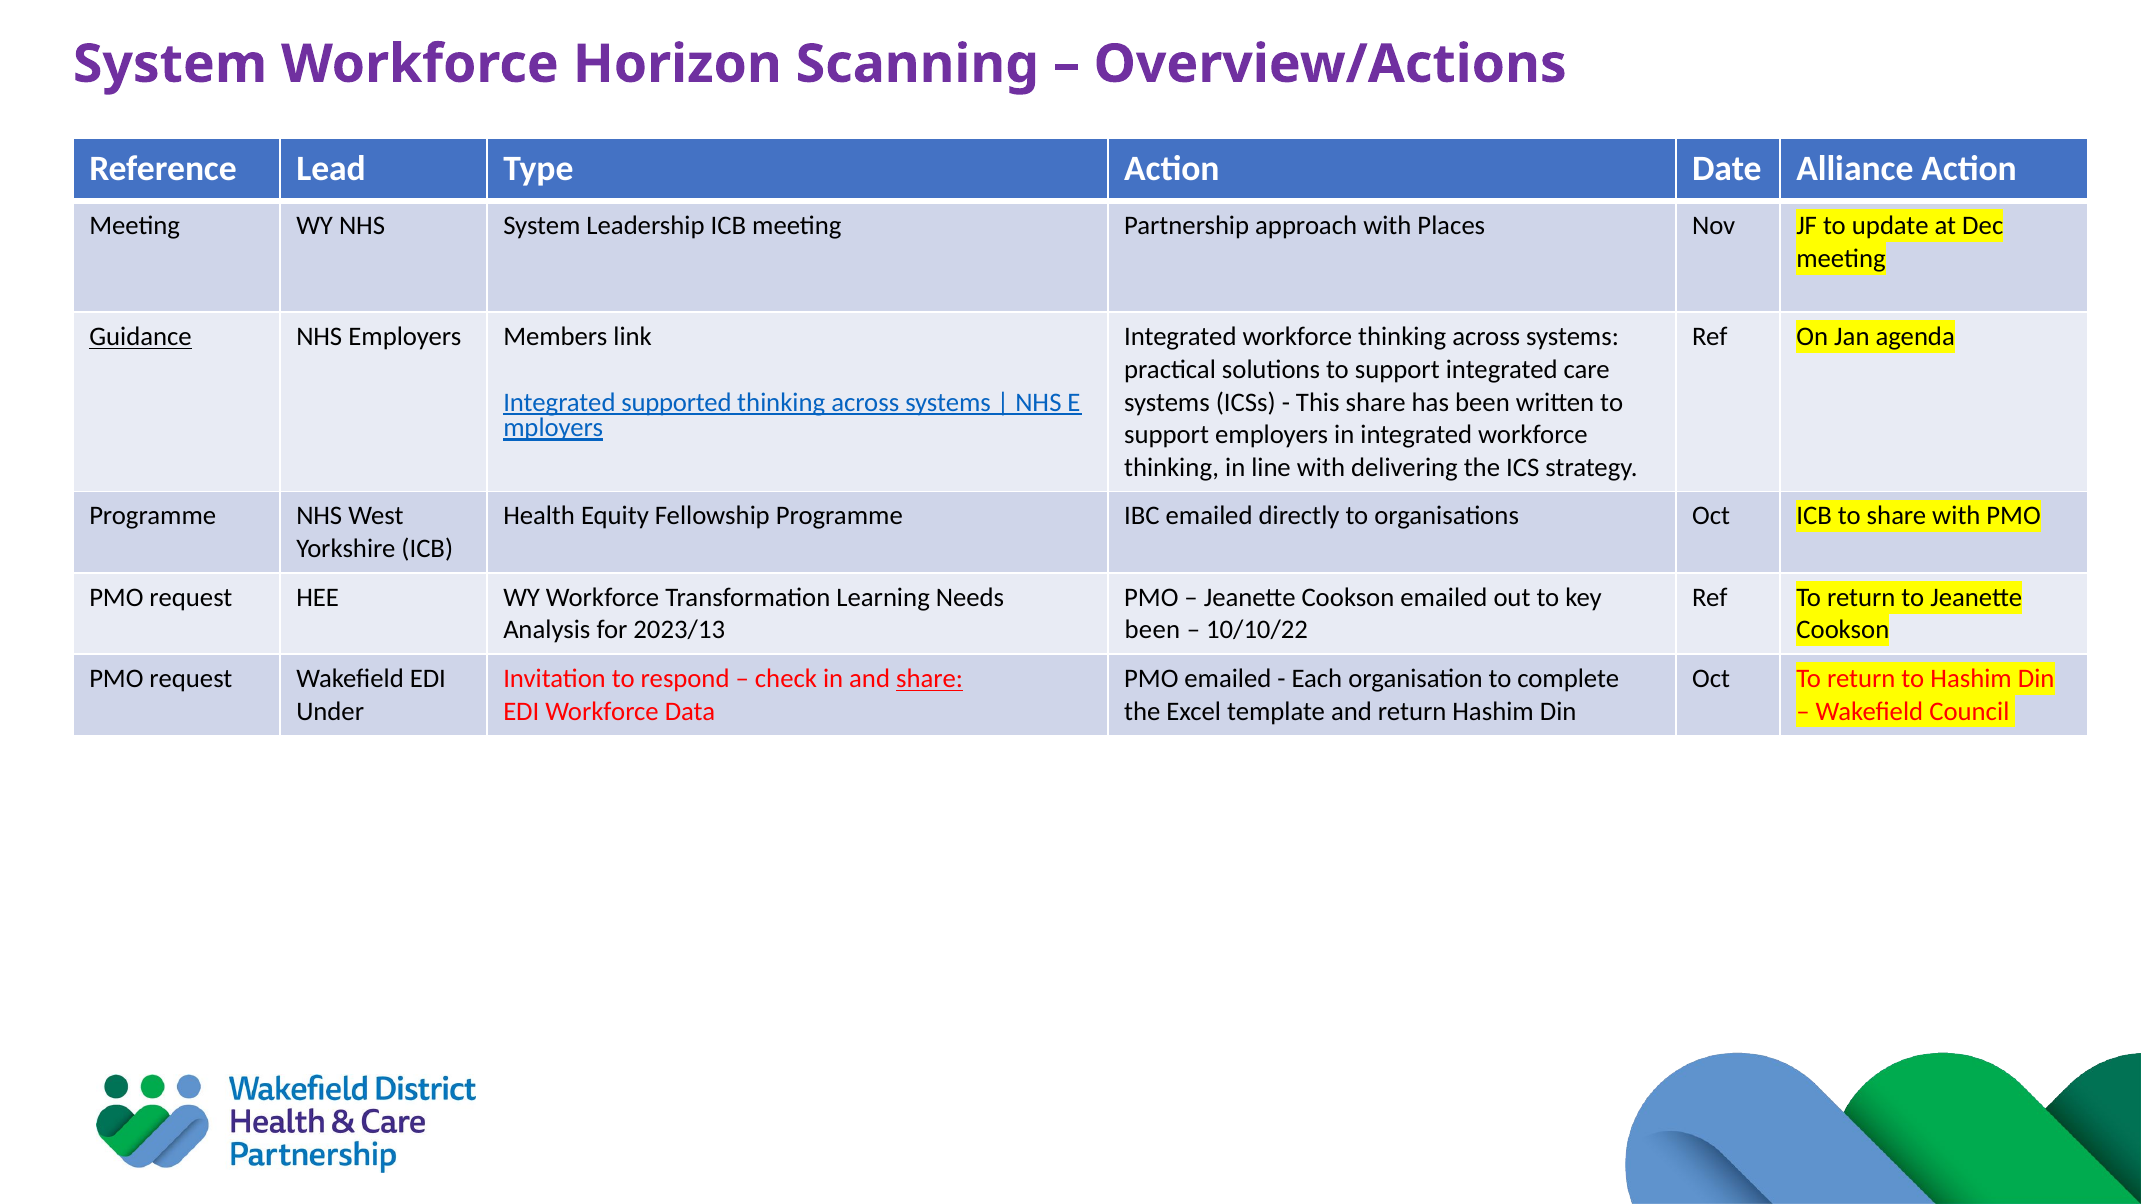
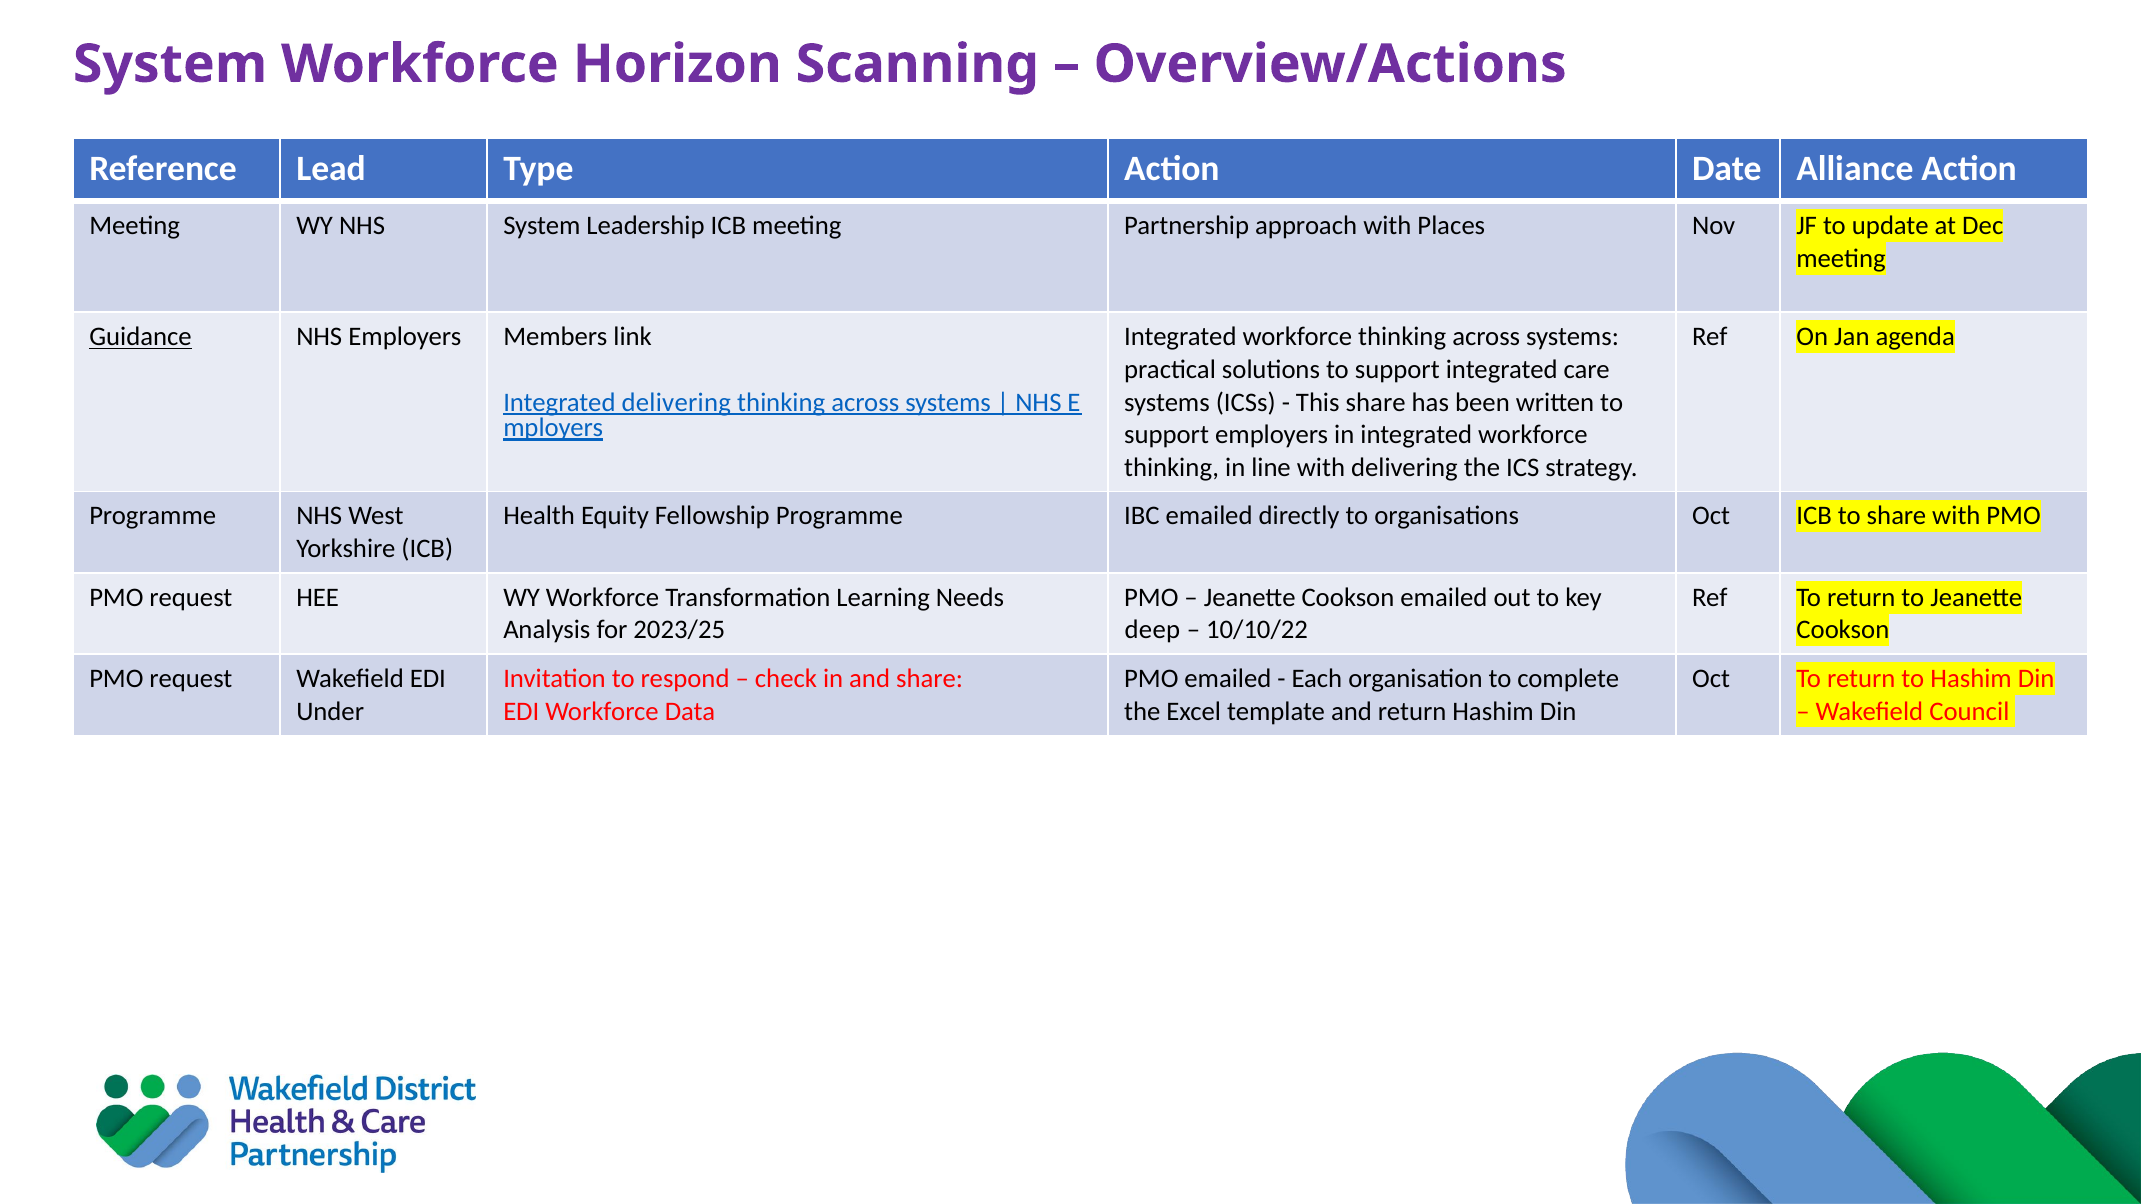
Integrated supported: supported -> delivering
2023/13: 2023/13 -> 2023/25
been at (1152, 630): been -> deep
share at (930, 679) underline: present -> none
